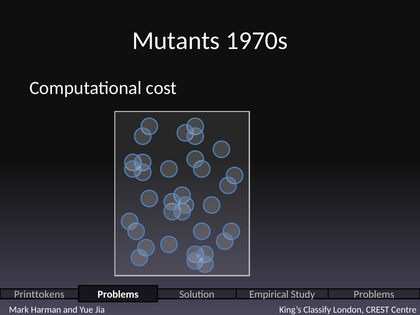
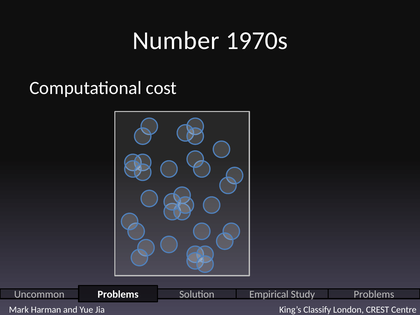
Mutants: Mutants -> Number
Printtokens: Printtokens -> Uncommon
